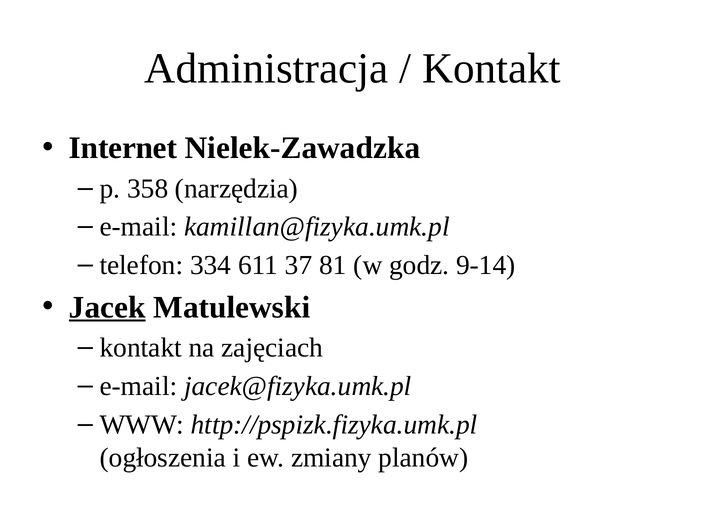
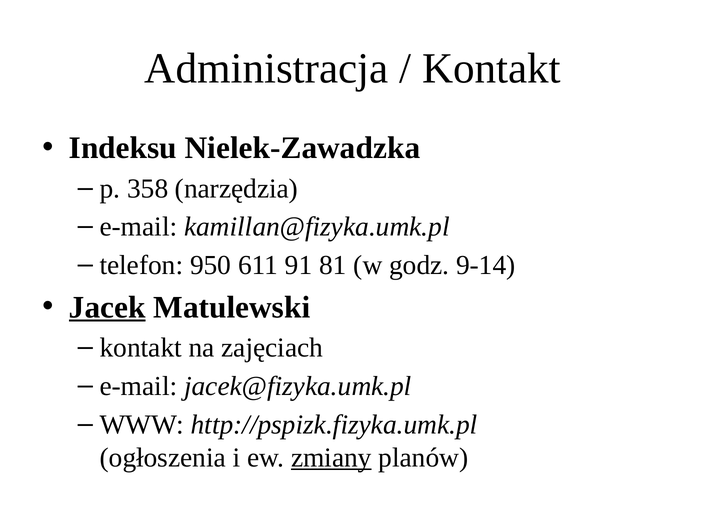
Internet: Internet -> Indeksu
334: 334 -> 950
37: 37 -> 91
zmiany underline: none -> present
